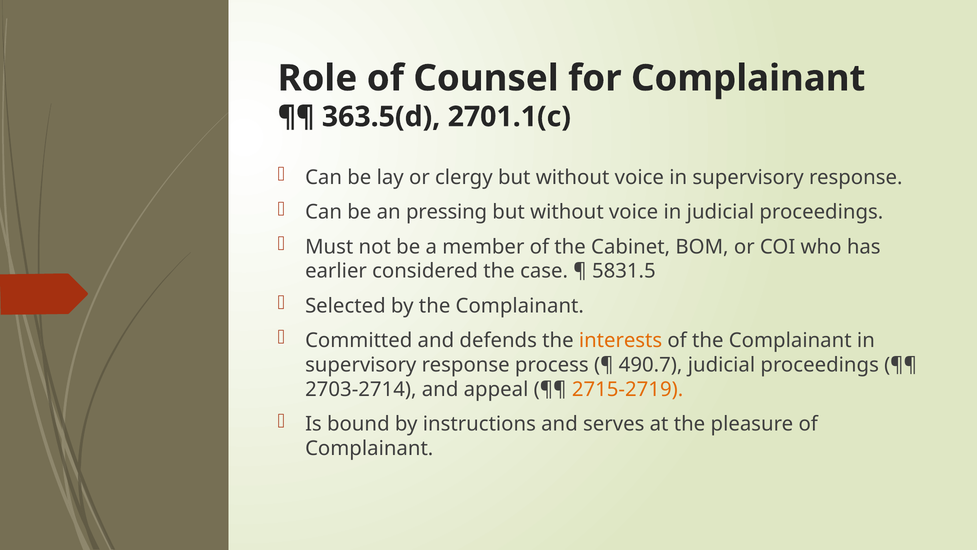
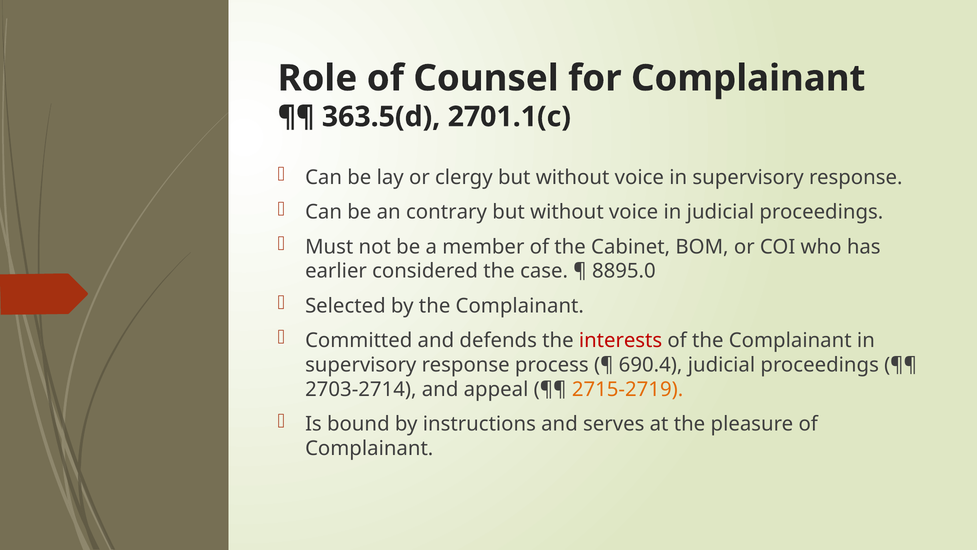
pressing: pressing -> contrary
5831.5: 5831.5 -> 8895.0
interests colour: orange -> red
490.7: 490.7 -> 690.4
